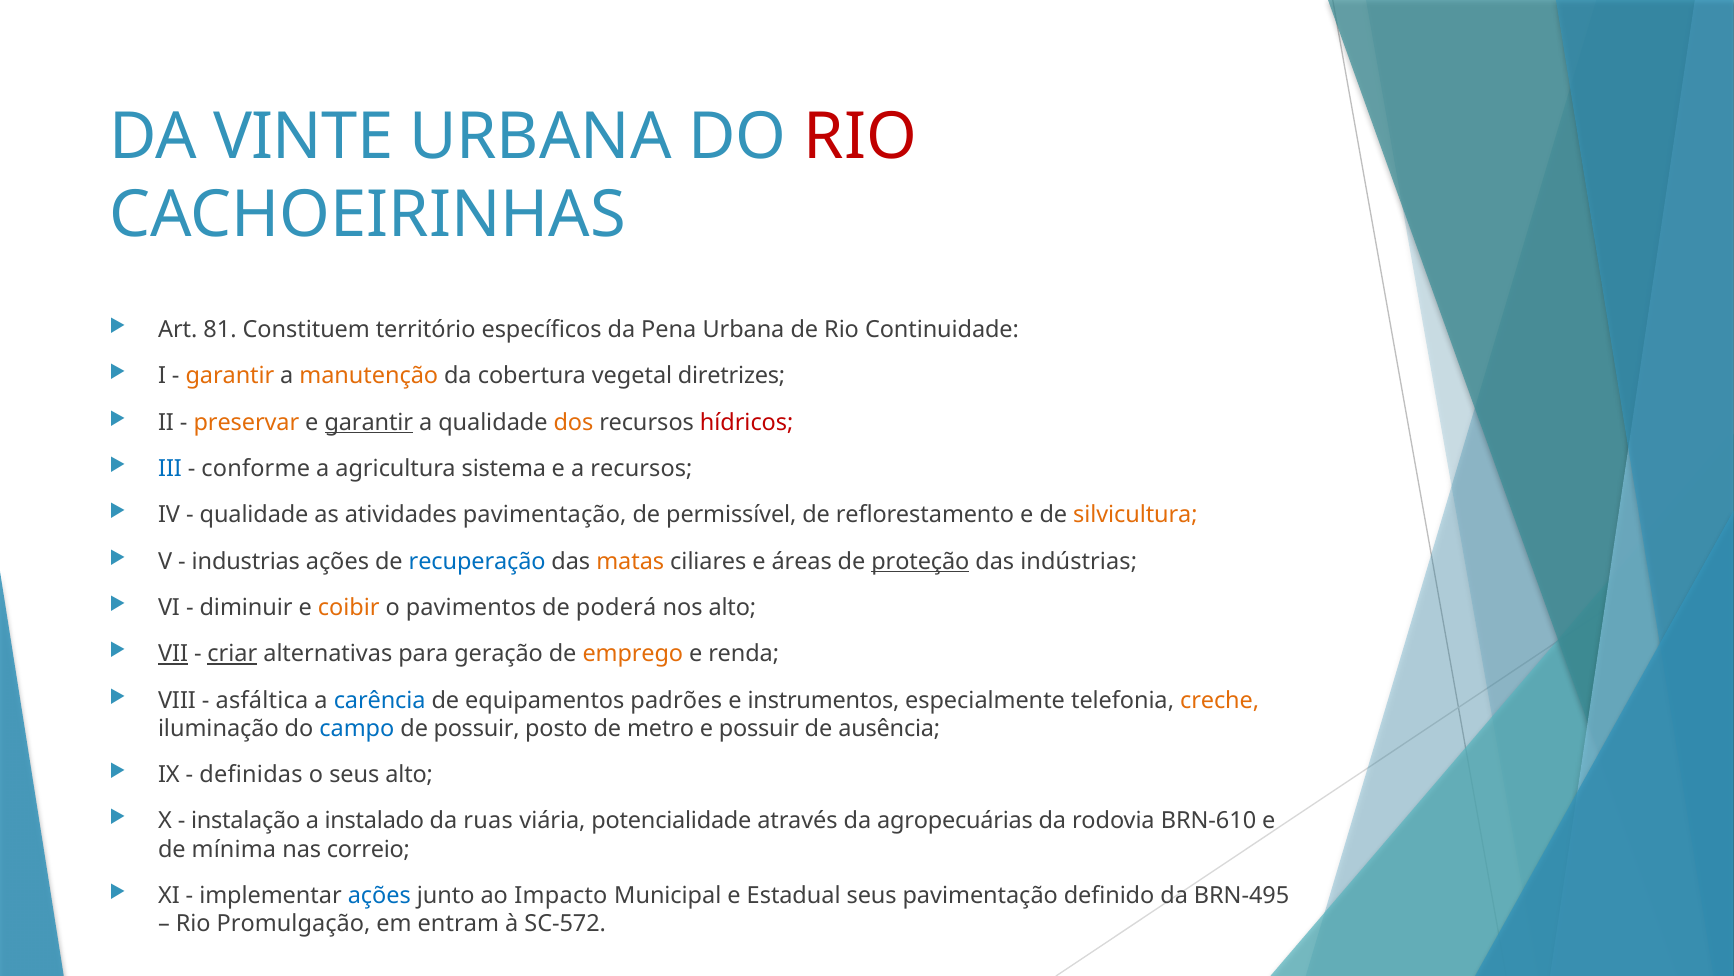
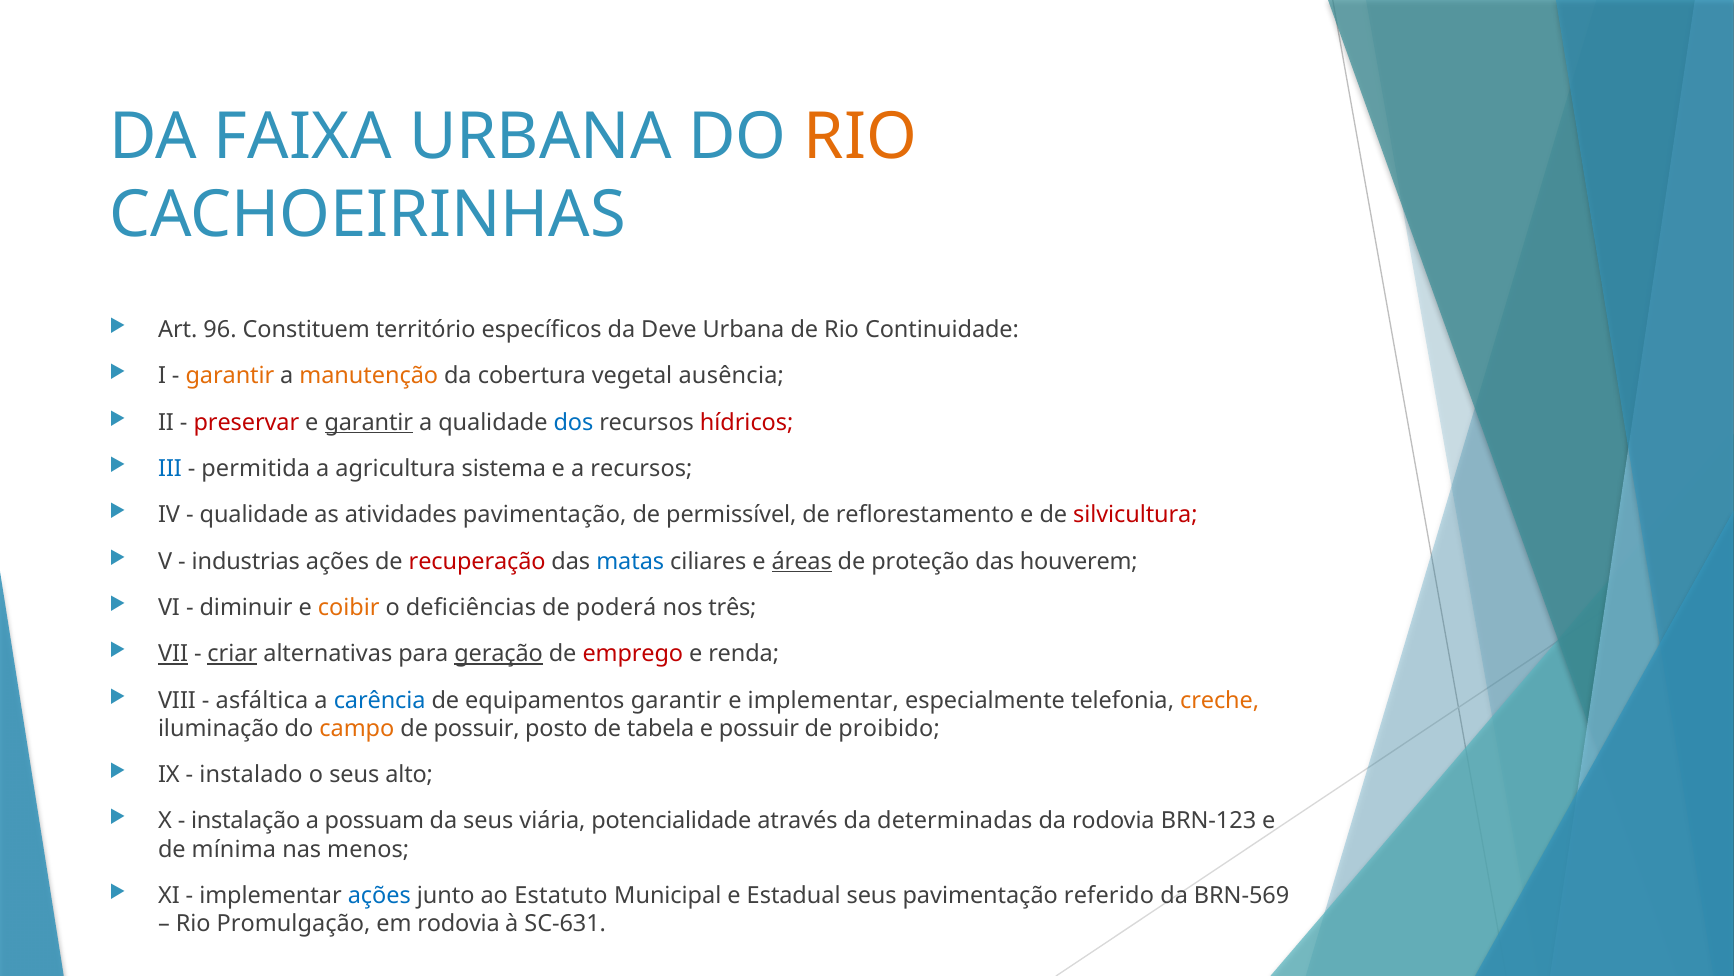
VINTE: VINTE -> FAIXA
RIO at (860, 137) colour: red -> orange
81: 81 -> 96
Pena: Pena -> Deve
diretrizes: diretrizes -> ausência
preservar colour: orange -> red
dos colour: orange -> blue
conforme: conforme -> permitida
silvicultura colour: orange -> red
recuperação colour: blue -> red
matas colour: orange -> blue
áreas underline: none -> present
proteção underline: present -> none
indústrias: indústrias -> houverem
pavimentos: pavimentos -> deficiências
nos alto: alto -> três
geração underline: none -> present
emprego colour: orange -> red
equipamentos padrões: padrões -> garantir
e instrumentos: instrumentos -> implementar
campo colour: blue -> orange
metro: metro -> tabela
ausência: ausência -> proibido
definidas: definidas -> instalado
instalado: instalado -> possuam
da ruas: ruas -> seus
agropecuárias: agropecuárias -> determinadas
BRN-610: BRN-610 -> BRN-123
correio: correio -> menos
Impacto: Impacto -> Estatuto
definido: definido -> referido
BRN-495: BRN-495 -> BRN-569
em entram: entram -> rodovia
SC-572: SC-572 -> SC-631
